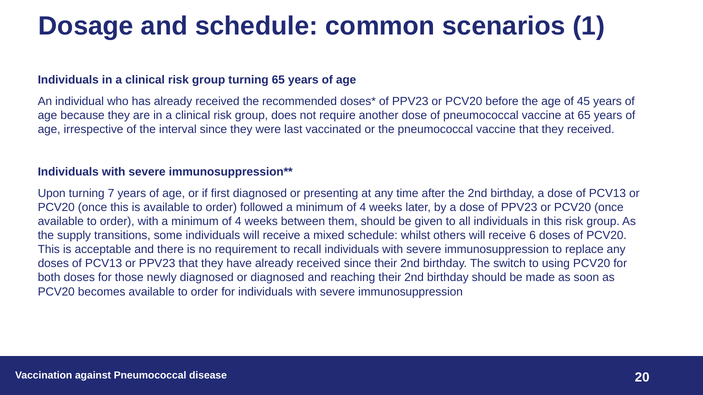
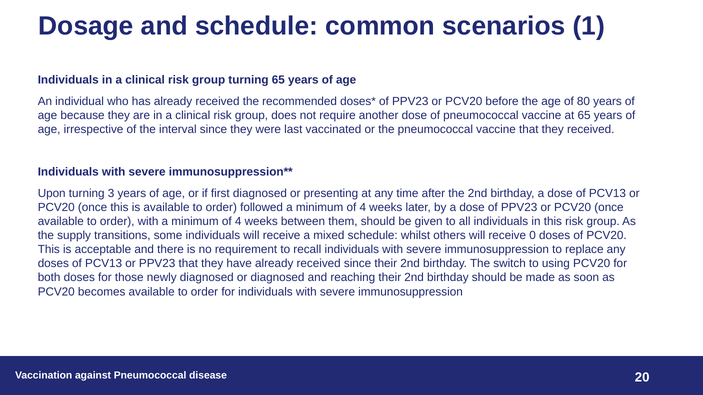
45: 45 -> 80
7: 7 -> 3
6: 6 -> 0
